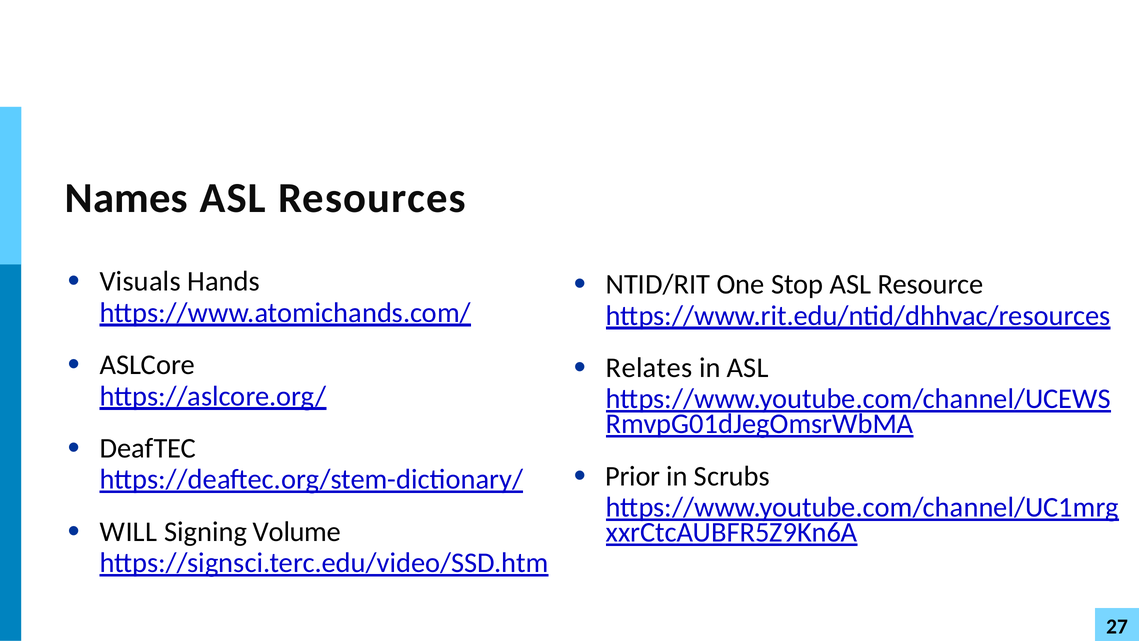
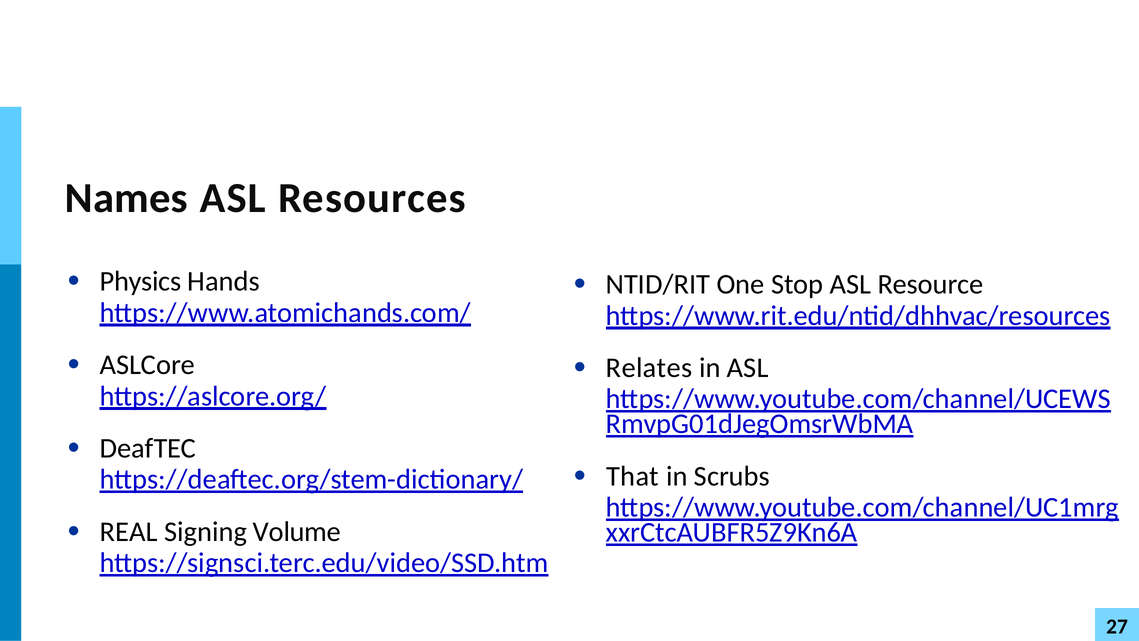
Visuals: Visuals -> Physics
Prior: Prior -> That
WILL: WILL -> REAL
